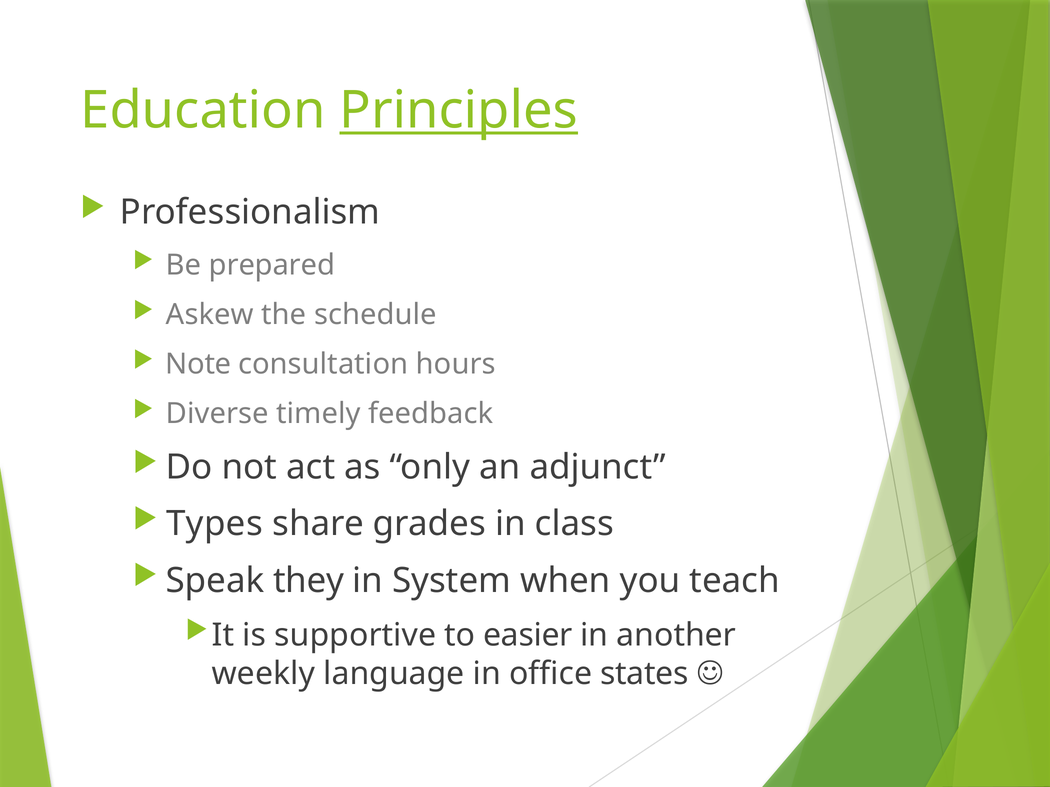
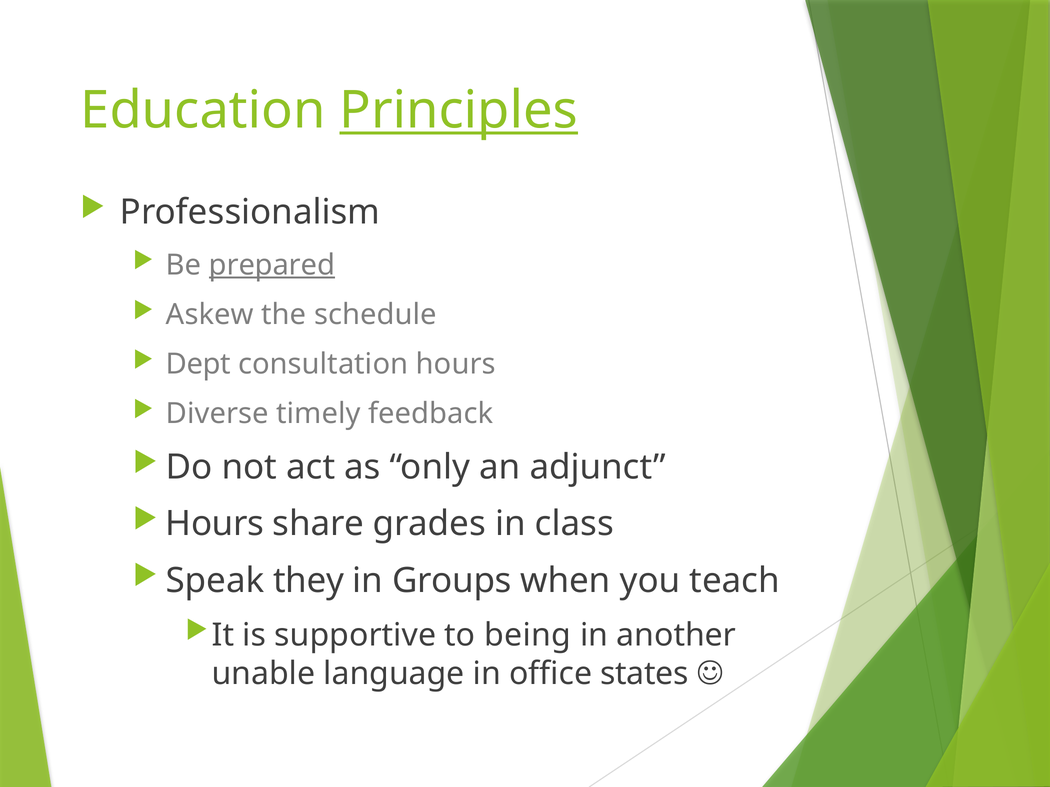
prepared underline: none -> present
Note: Note -> Dept
Types at (214, 524): Types -> Hours
System: System -> Groups
easier: easier -> being
weekly: weekly -> unable
